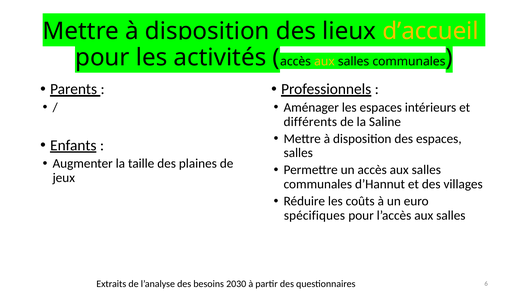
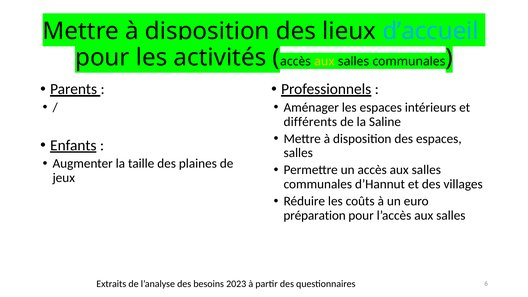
d’accueil colour: yellow -> light blue
spécifiques: spécifiques -> préparation
2030: 2030 -> 2023
